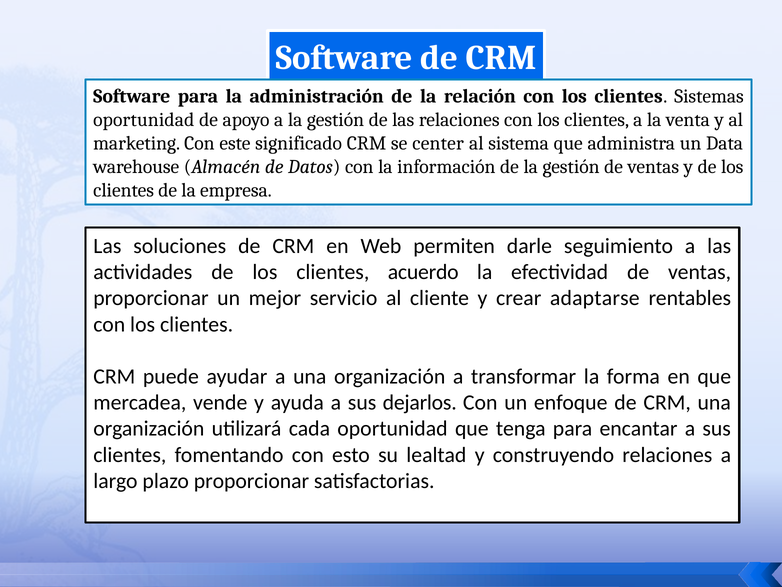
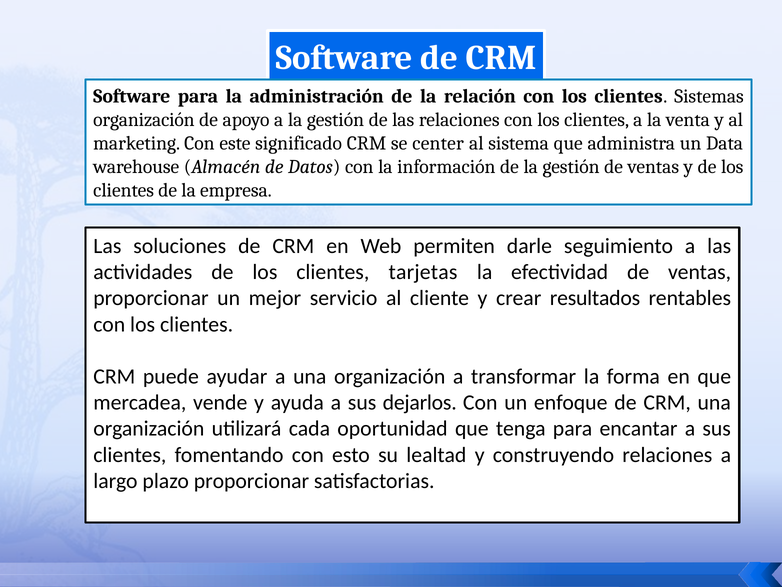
oportunidad at (144, 120): oportunidad -> organización
acuerdo: acuerdo -> tarjetas
adaptarse: adaptarse -> resultados
